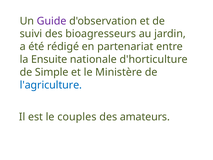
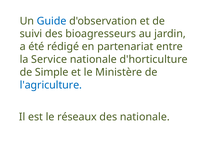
Guide colour: purple -> blue
Ensuite: Ensuite -> Service
couples: couples -> réseaux
des amateurs: amateurs -> nationale
